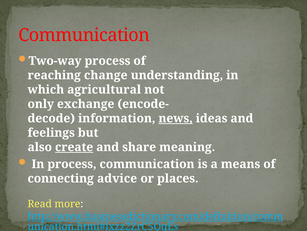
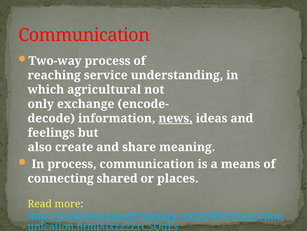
change: change -> service
create underline: present -> none
advice: advice -> shared
